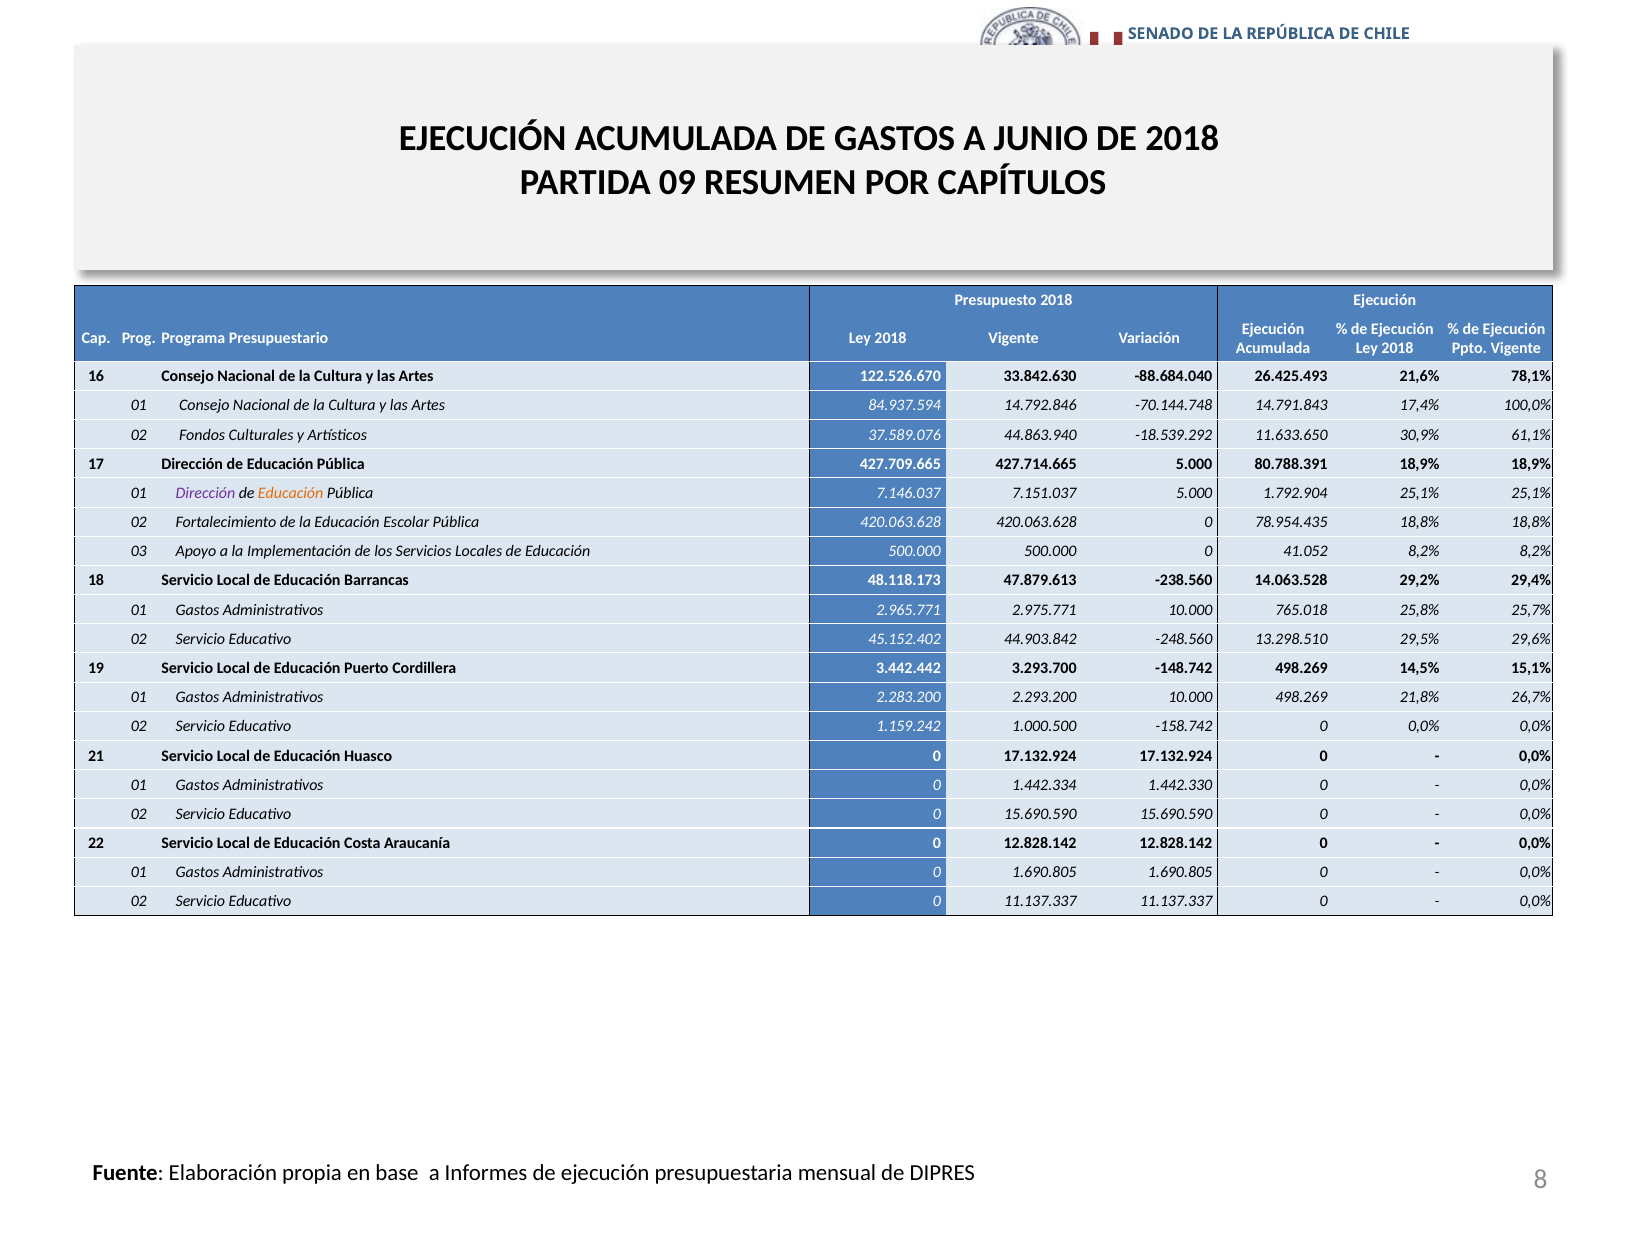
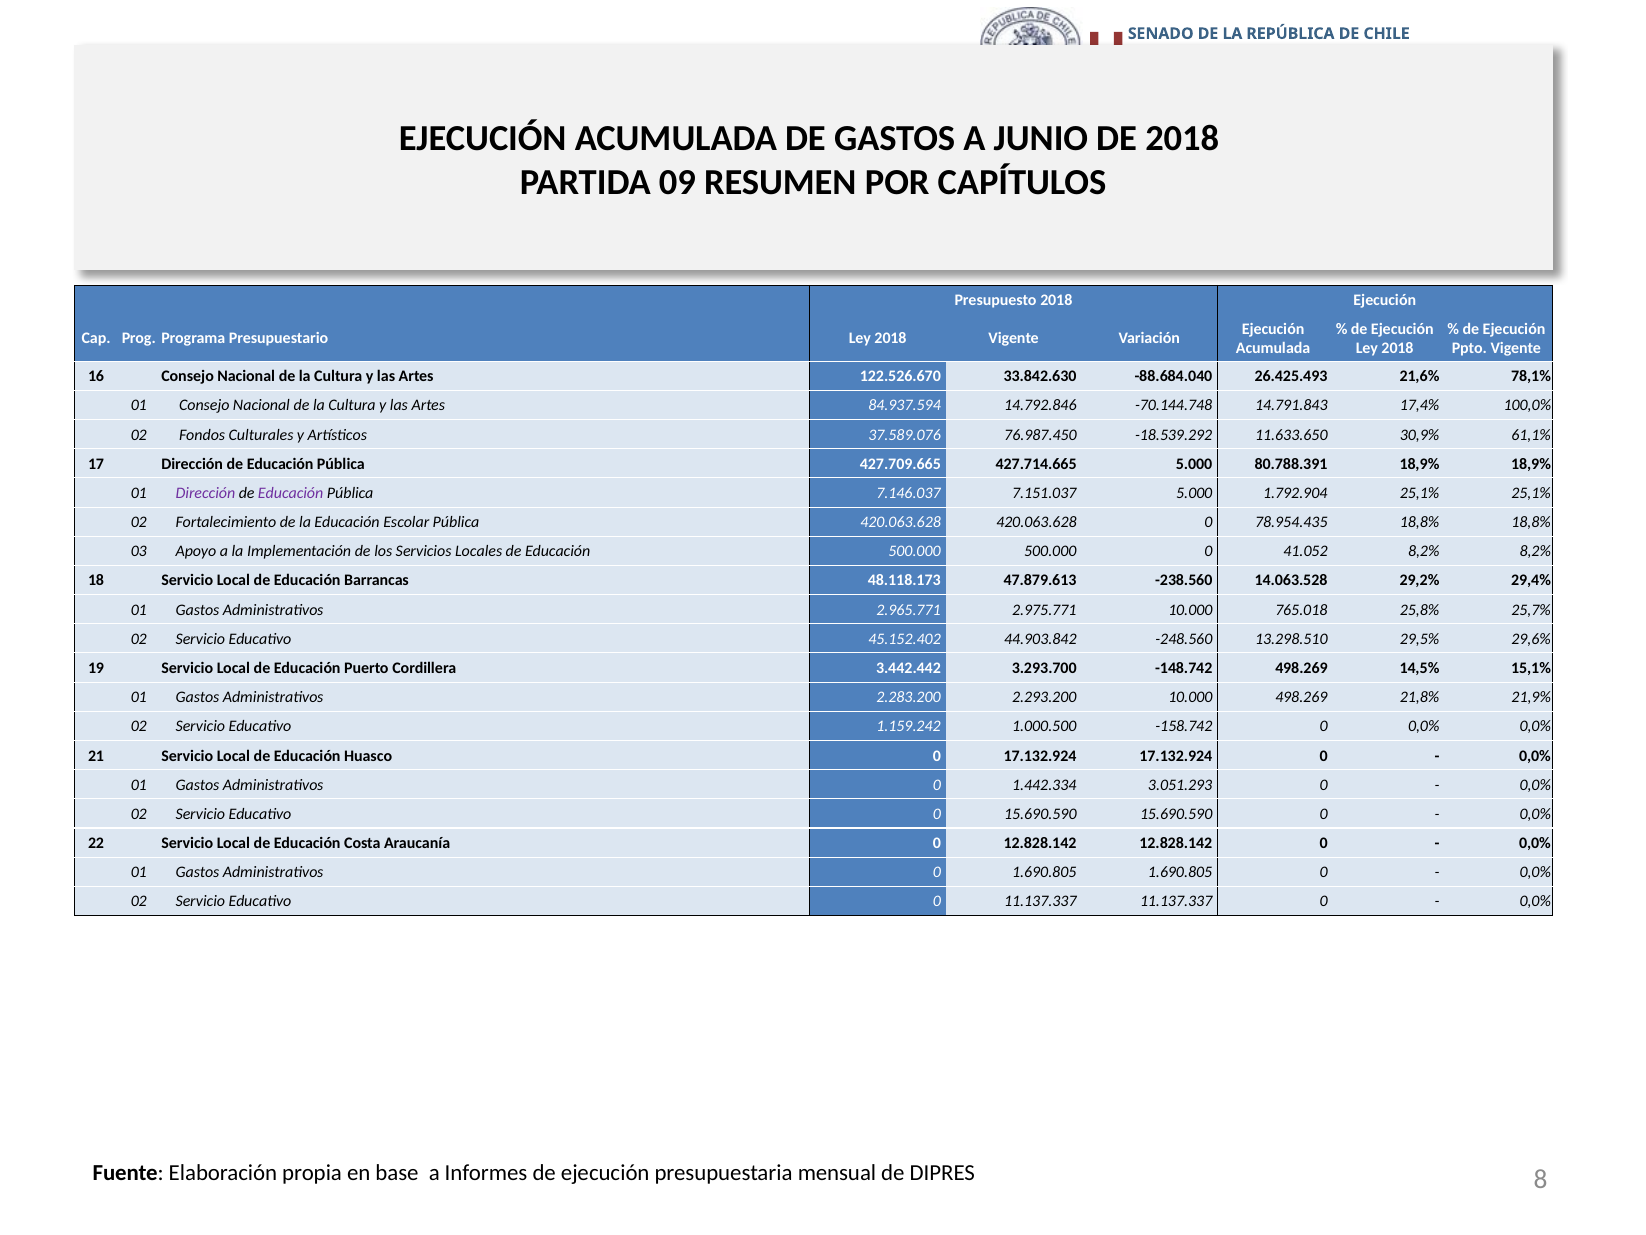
44.863.940: 44.863.940 -> 76.987.450
Educación at (291, 493) colour: orange -> purple
26,7%: 26,7% -> 21,9%
1.442.330: 1.442.330 -> 3.051.293
